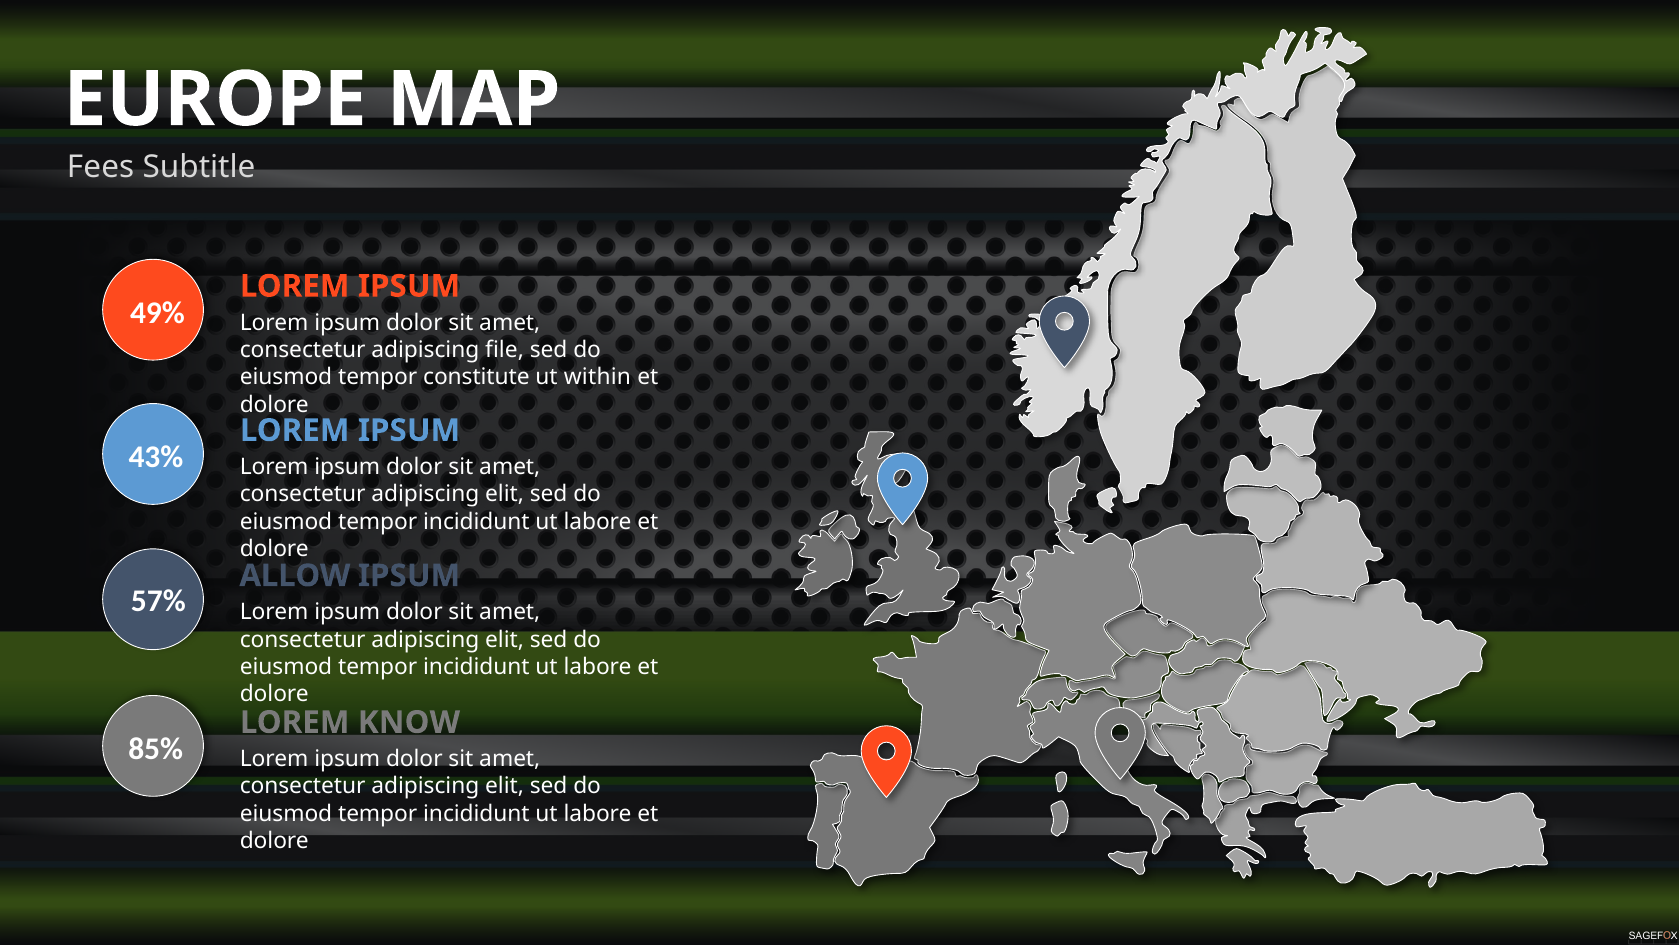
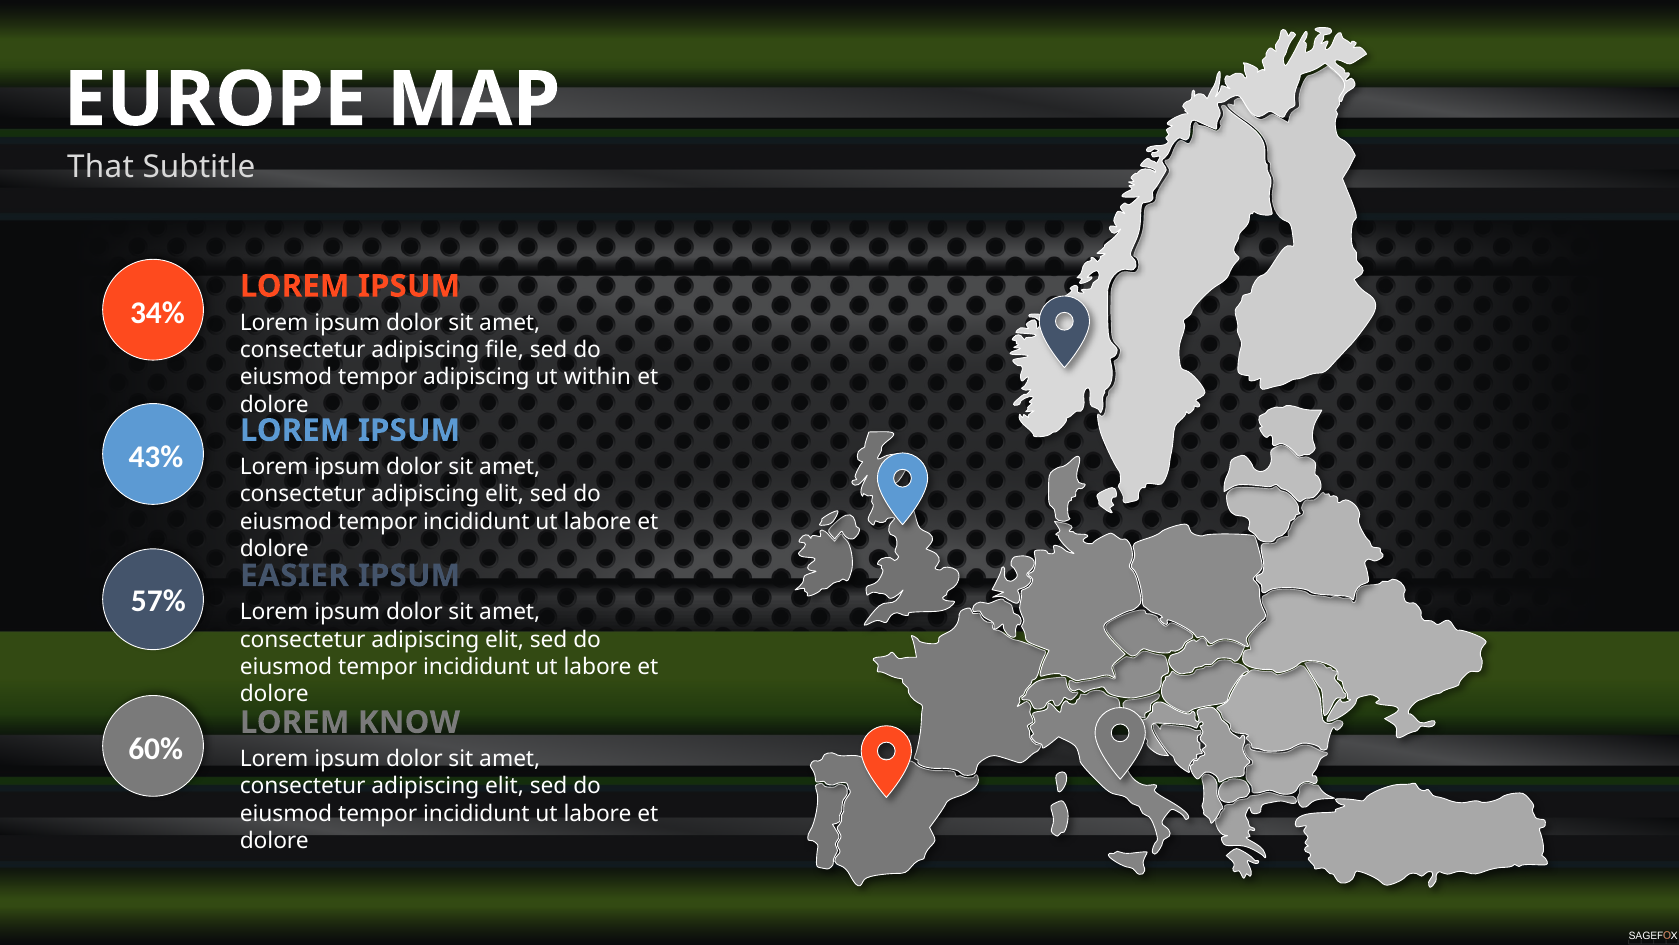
Fees: Fees -> That
49%: 49% -> 34%
tempor constitute: constitute -> adipiscing
ALLOW: ALLOW -> EASIER
85%: 85% -> 60%
